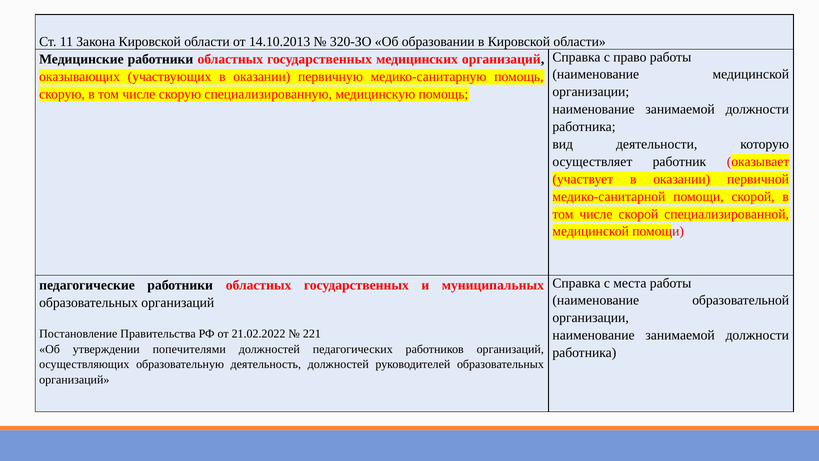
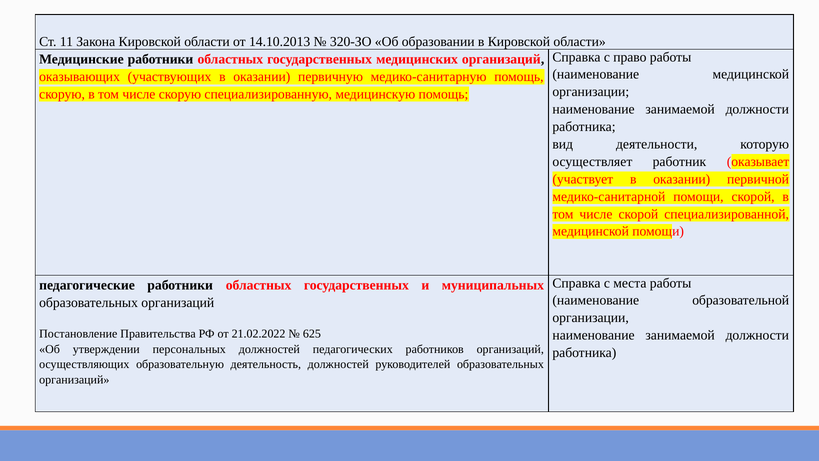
221: 221 -> 625
попечителями: попечителями -> персональных
